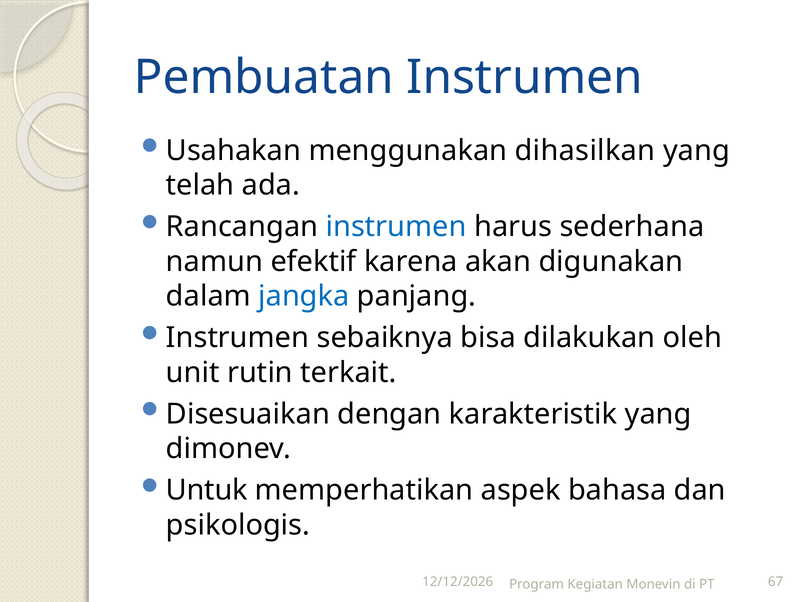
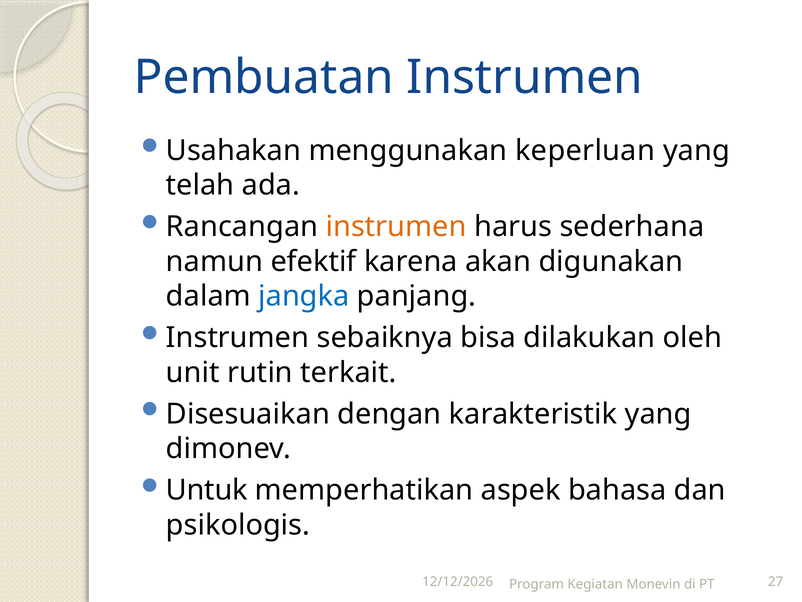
dihasilkan: dihasilkan -> keperluan
instrumen at (396, 227) colour: blue -> orange
67: 67 -> 27
